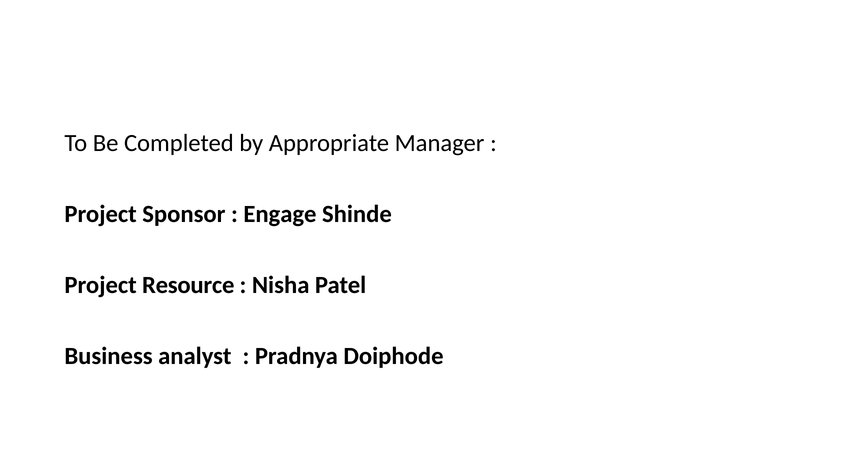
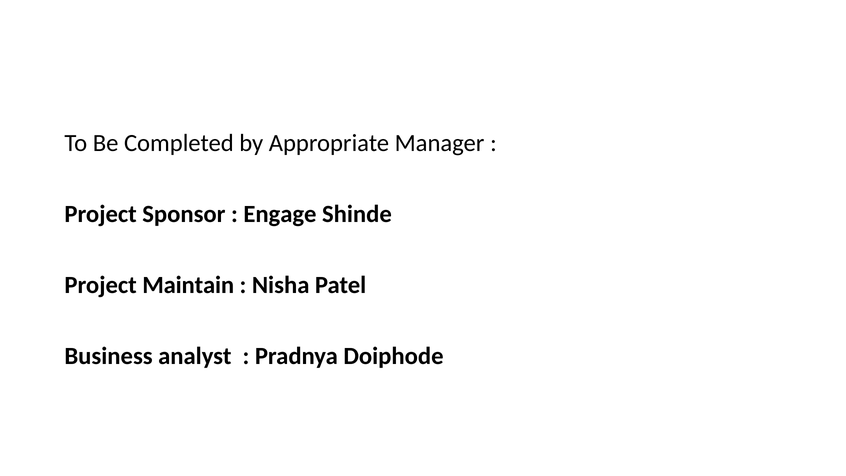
Resource: Resource -> Maintain
